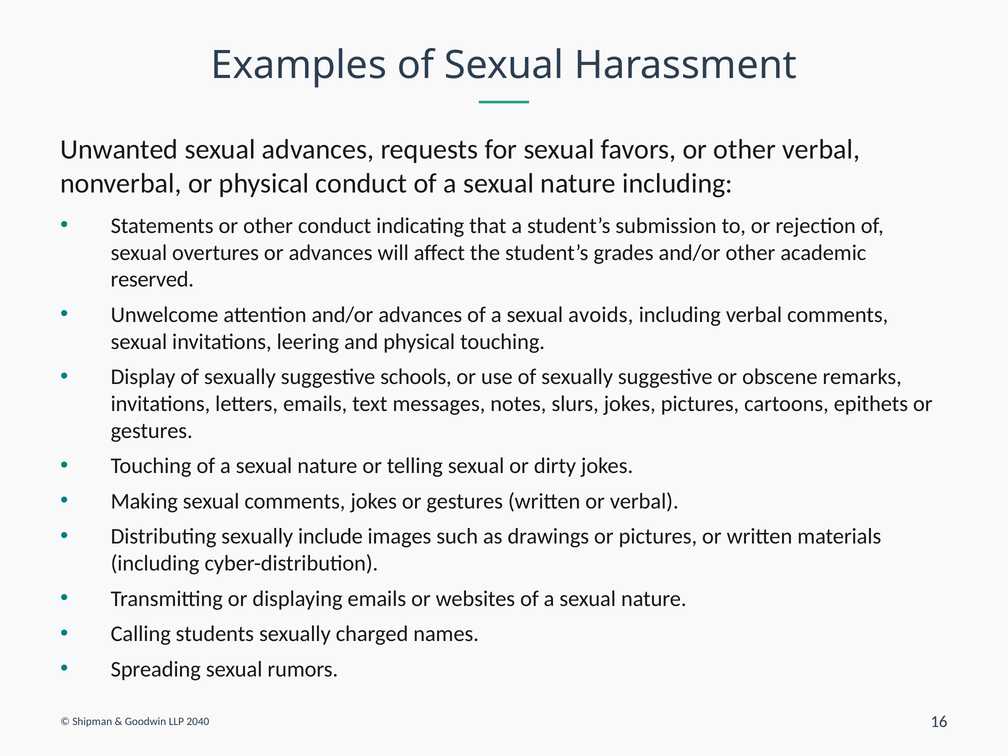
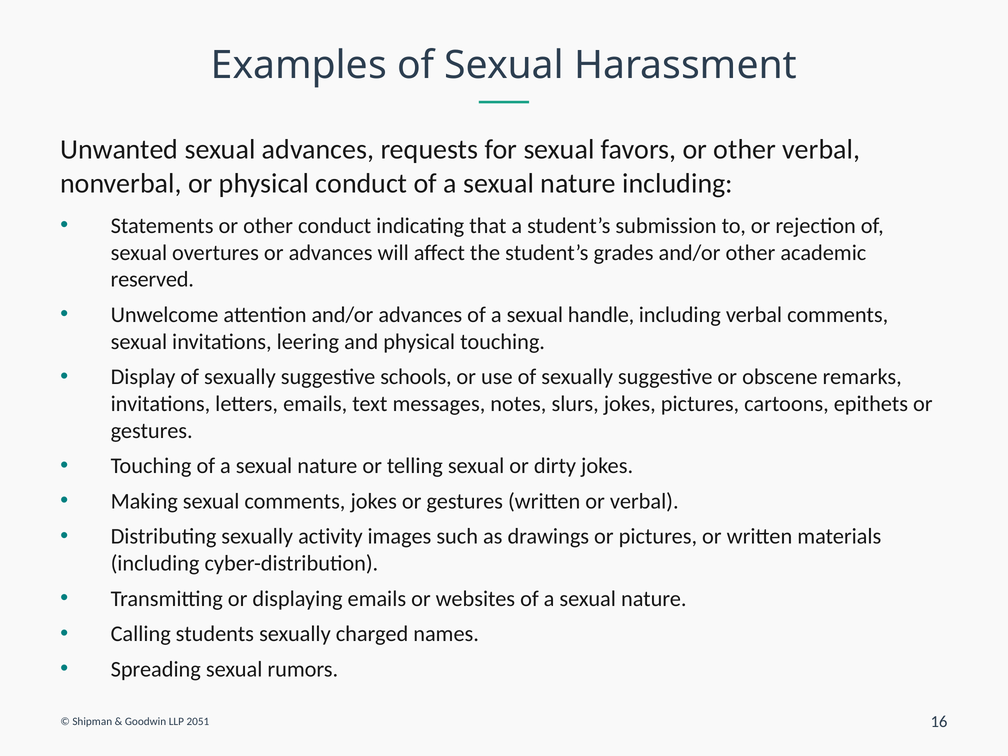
avoids: avoids -> handle
include: include -> activity
2040: 2040 -> 2051
